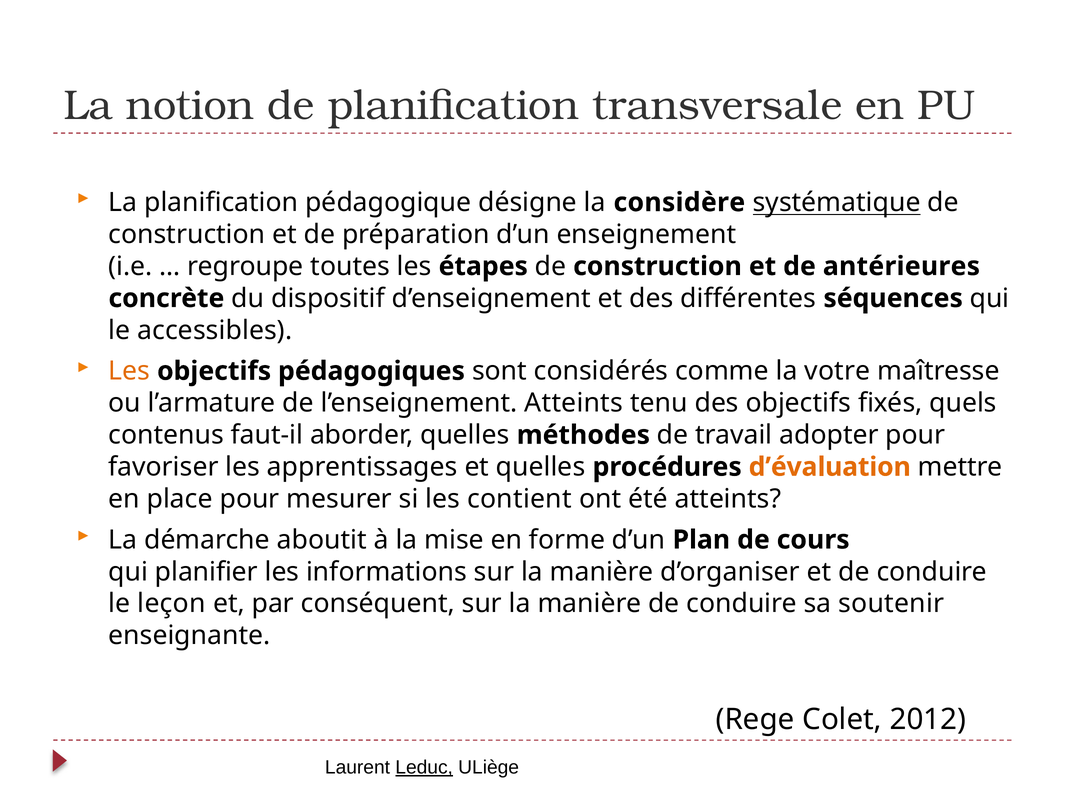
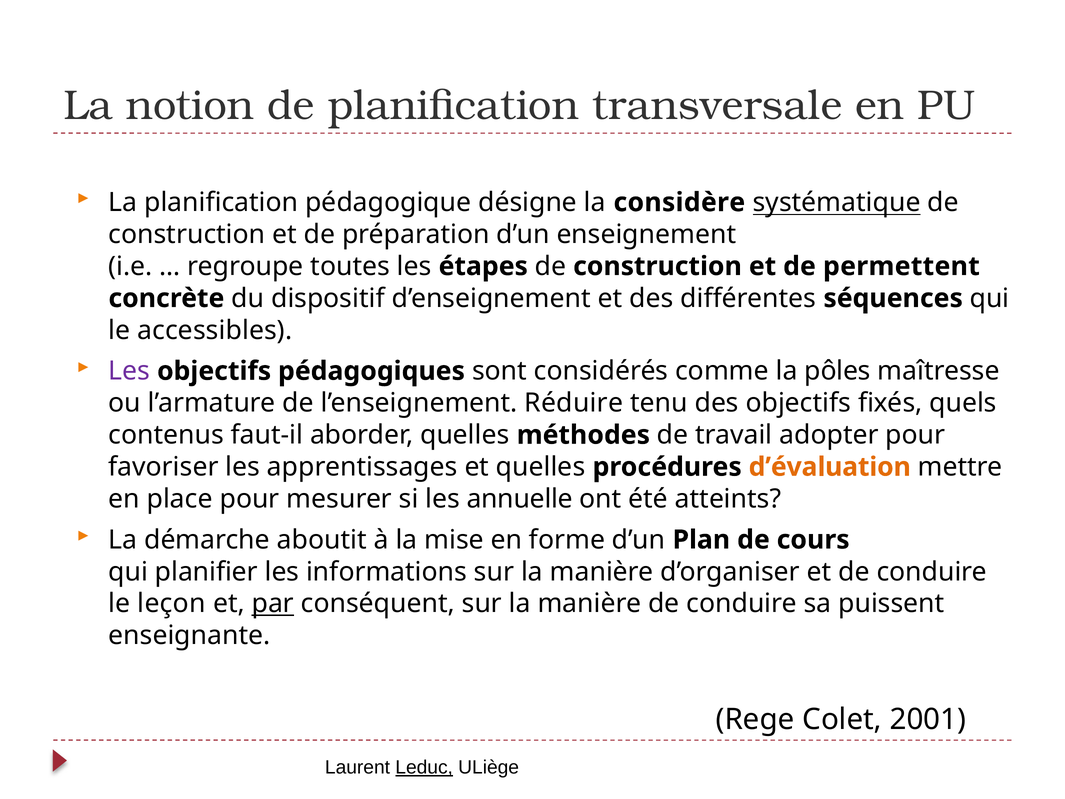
antérieures: antérieures -> permettent
Les at (129, 371) colour: orange -> purple
votre: votre -> pôles
l’enseignement Atteints: Atteints -> Réduire
contient: contient -> annuelle
par underline: none -> present
soutenir: soutenir -> puissent
2012: 2012 -> 2001
